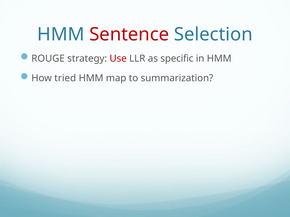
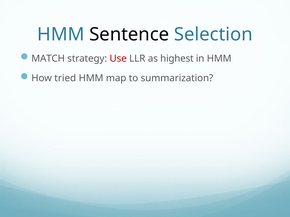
Sentence colour: red -> black
ROUGE: ROUGE -> MATCH
specific: specific -> highest
